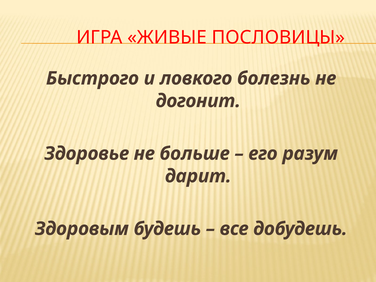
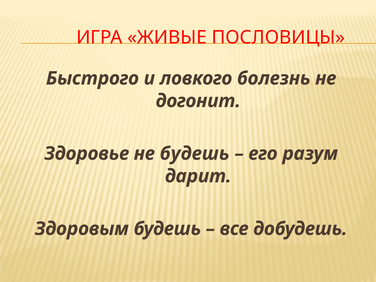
не больше: больше -> будешь
